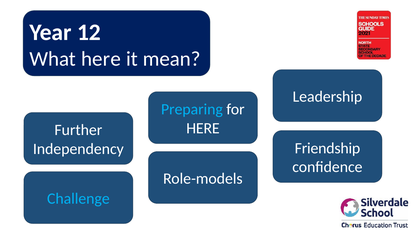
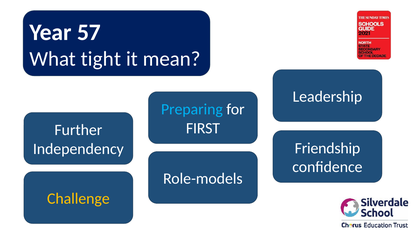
12: 12 -> 57
What here: here -> tight
HERE at (203, 128): HERE -> FIRST
Challenge colour: light blue -> yellow
